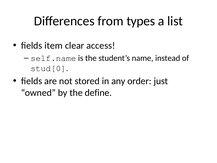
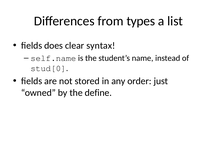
item: item -> does
access: access -> syntax
